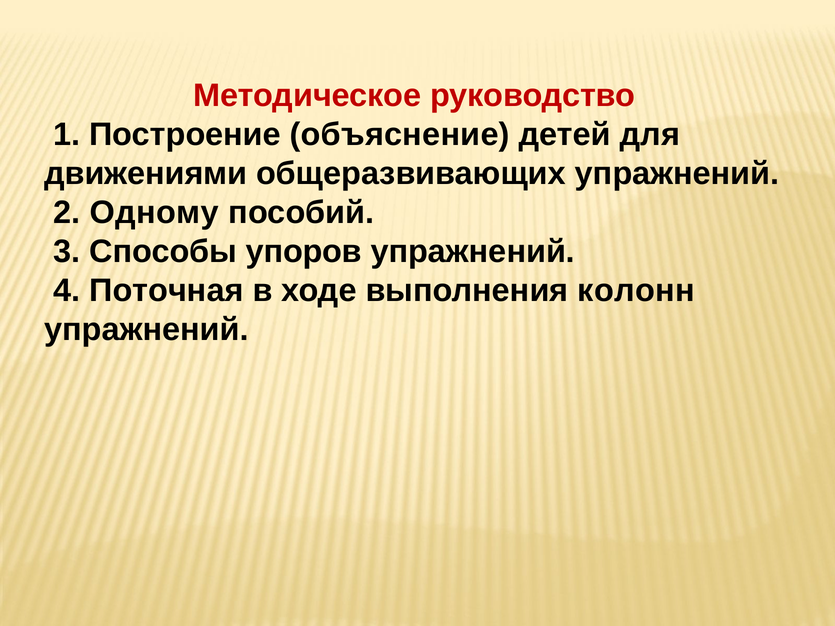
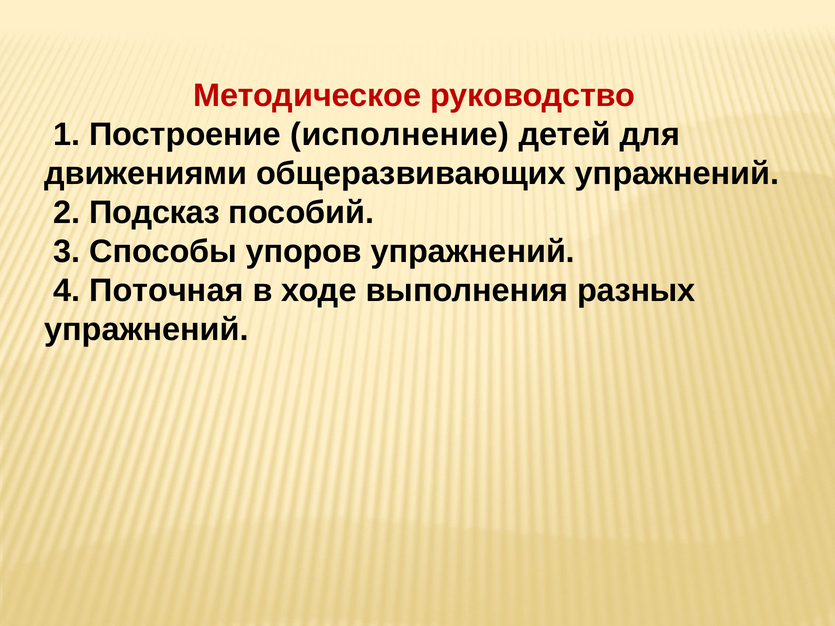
объяснение: объяснение -> исполнение
Одному: Одному -> Подсказ
колонн: колонн -> разных
